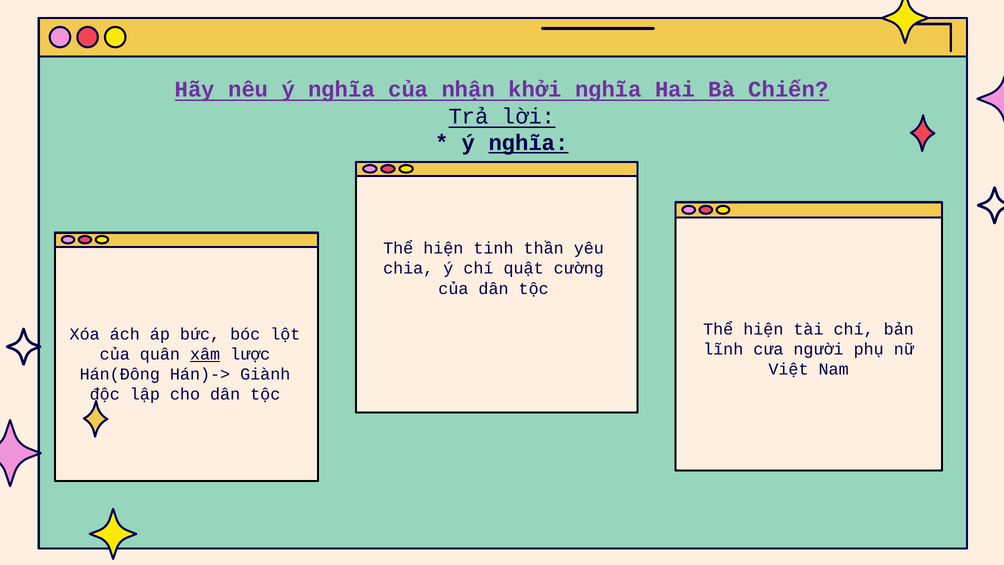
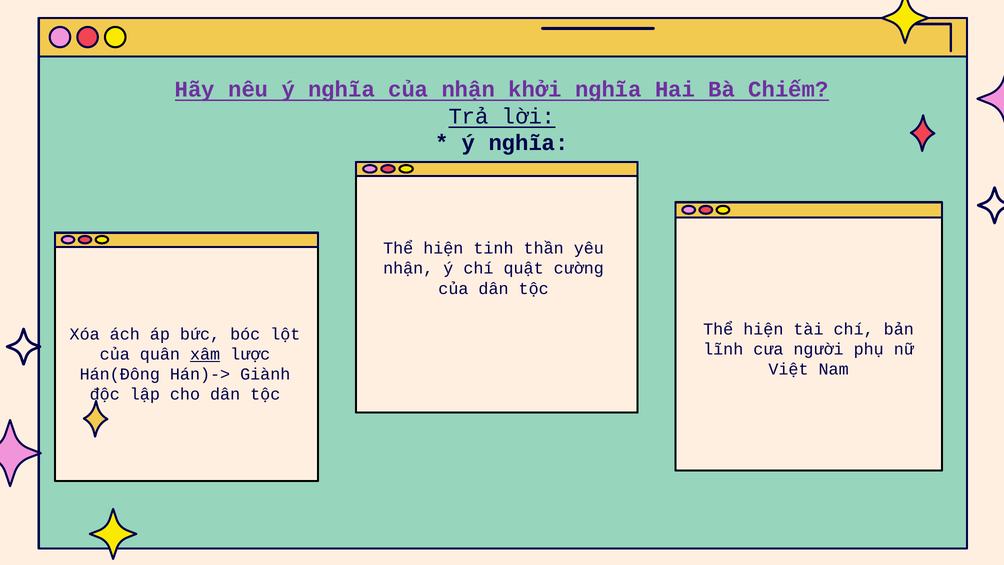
Chiến: Chiến -> Chiếm
nghĩa at (529, 143) underline: present -> none
chia at (408, 268): chia -> nhận
